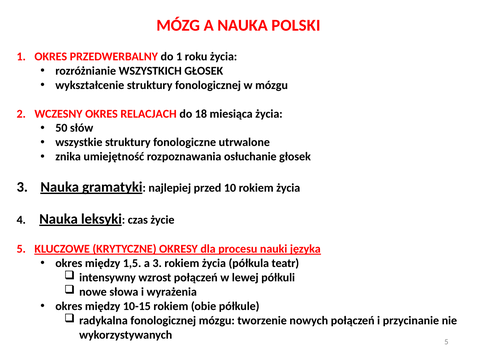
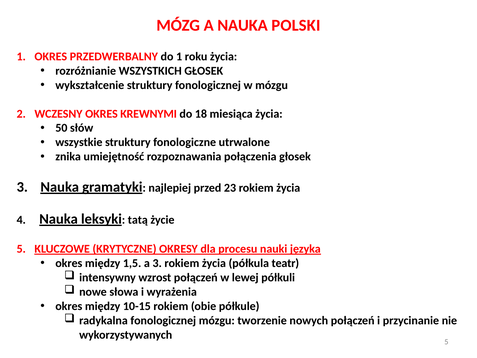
RELACJACH: RELACJACH -> KREWNYMI
osłuchanie: osłuchanie -> połączenia
10: 10 -> 23
czas: czas -> tatą
